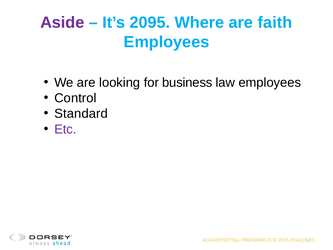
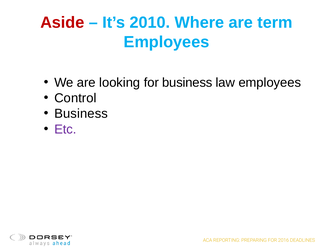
Aside colour: purple -> red
2095: 2095 -> 2010
faith: faith -> term
Standard at (81, 114): Standard -> Business
